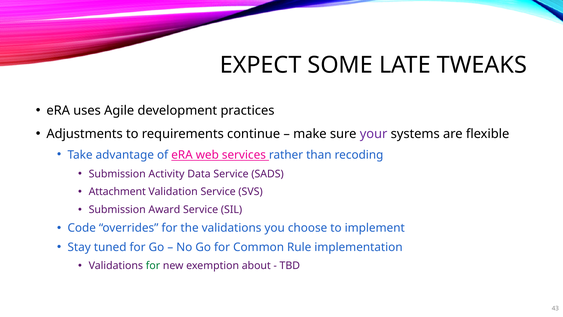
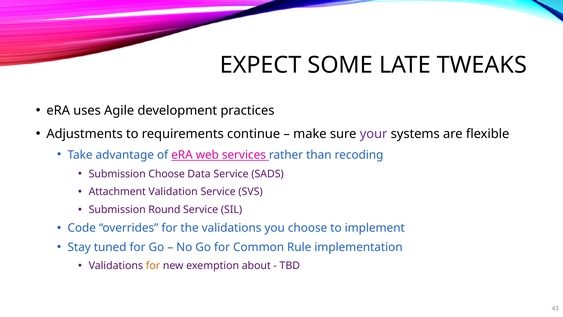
Submission Activity: Activity -> Choose
Award: Award -> Round
for at (153, 265) colour: green -> orange
